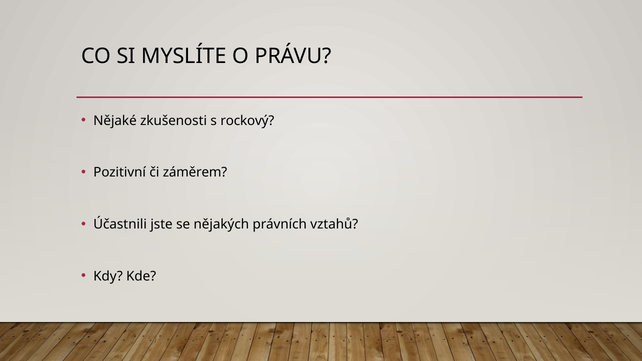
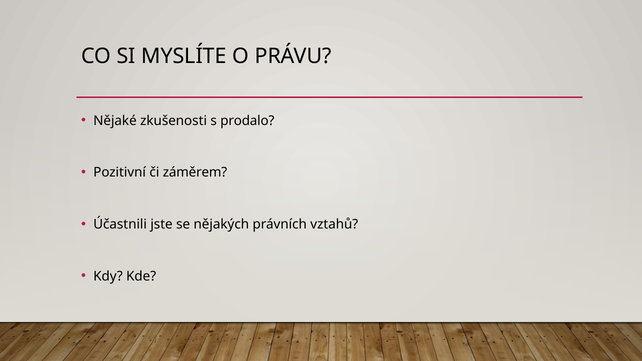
rockový: rockový -> prodalo
